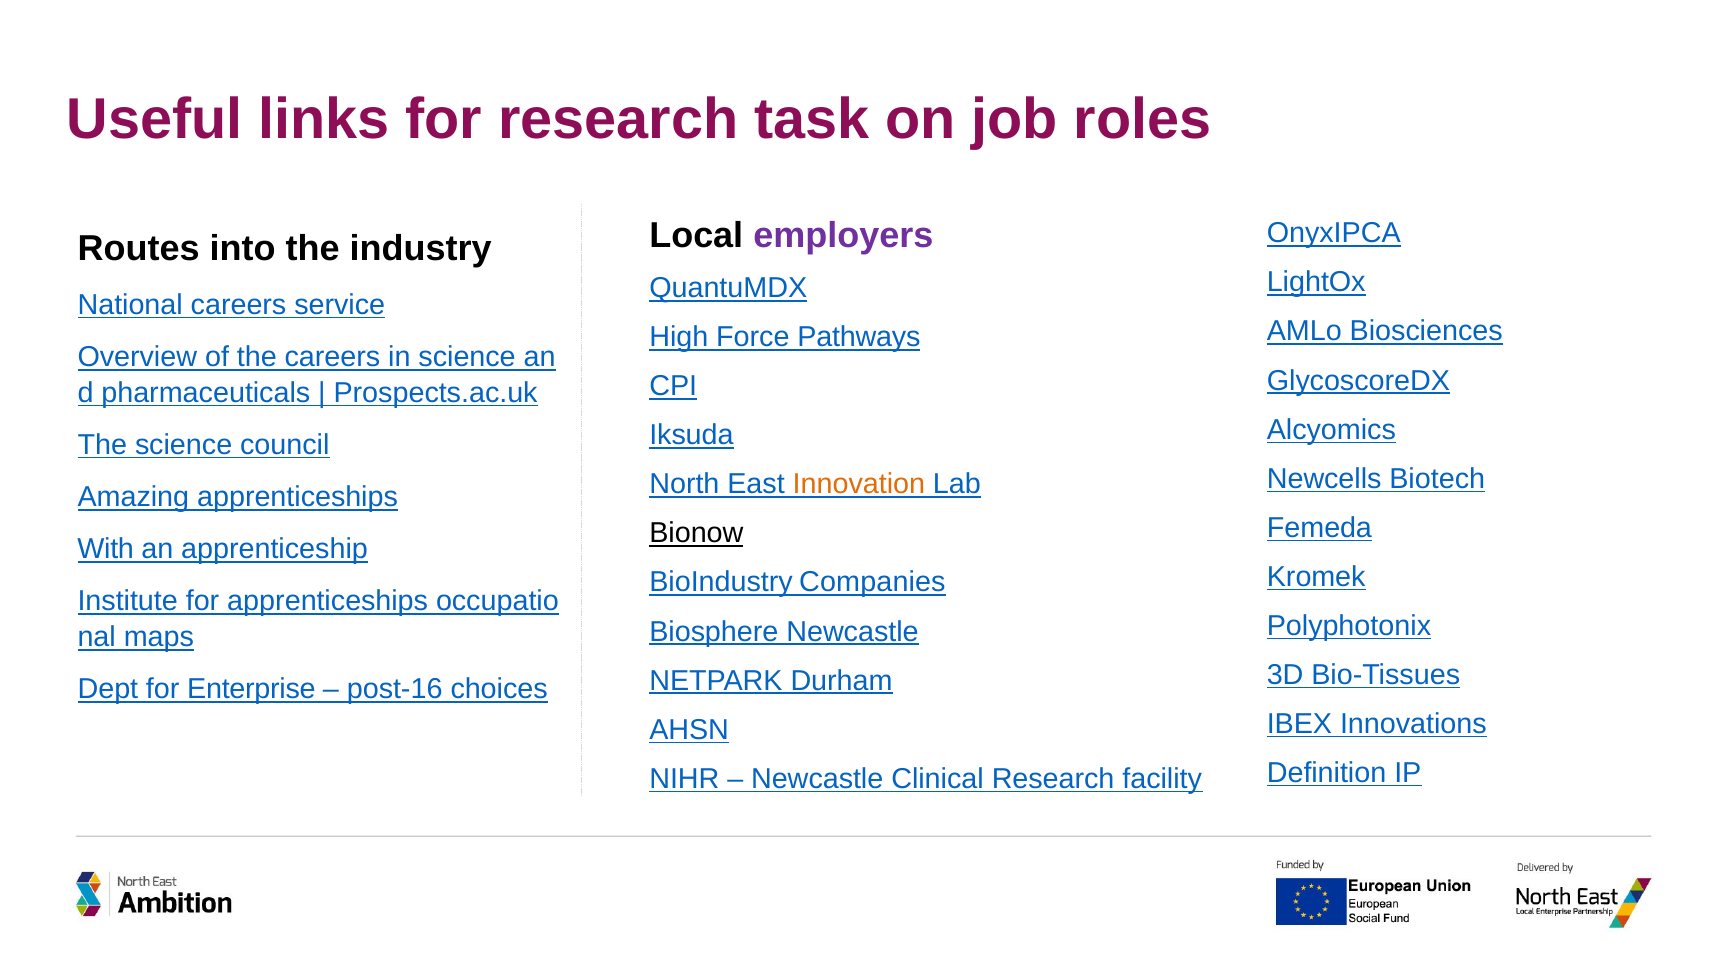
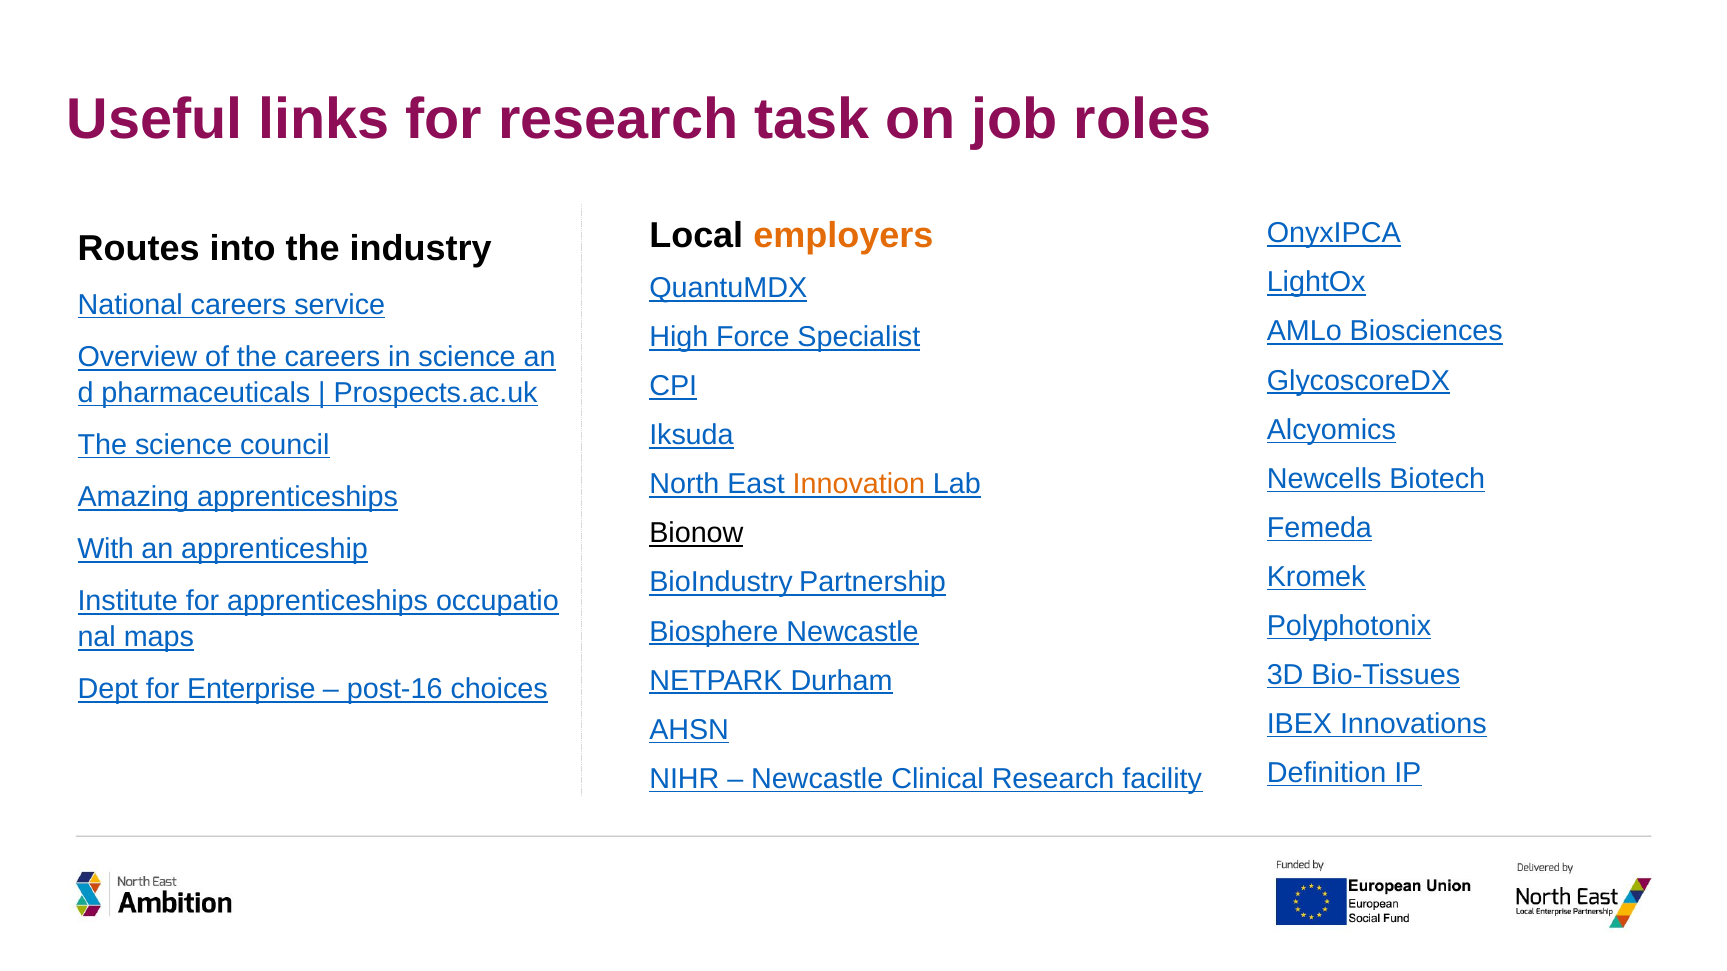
employers colour: purple -> orange
Pathways: Pathways -> Specialist
Companies: Companies -> Partnership
